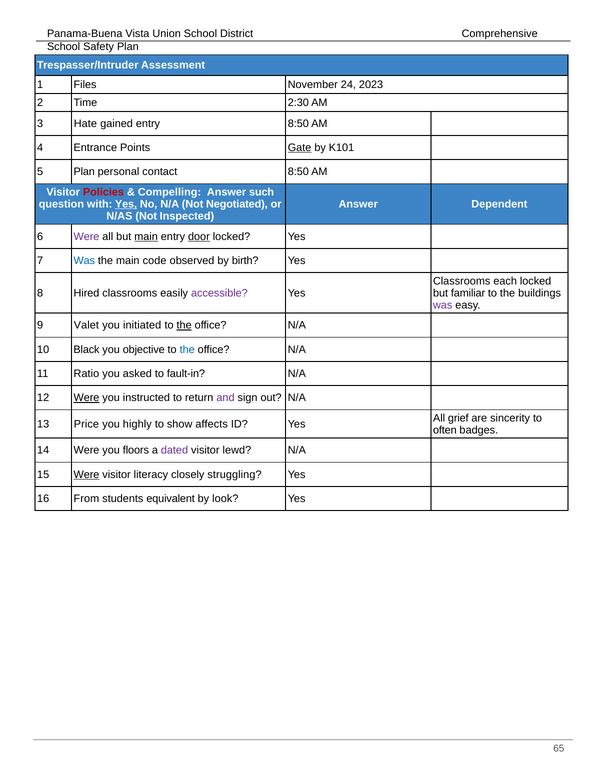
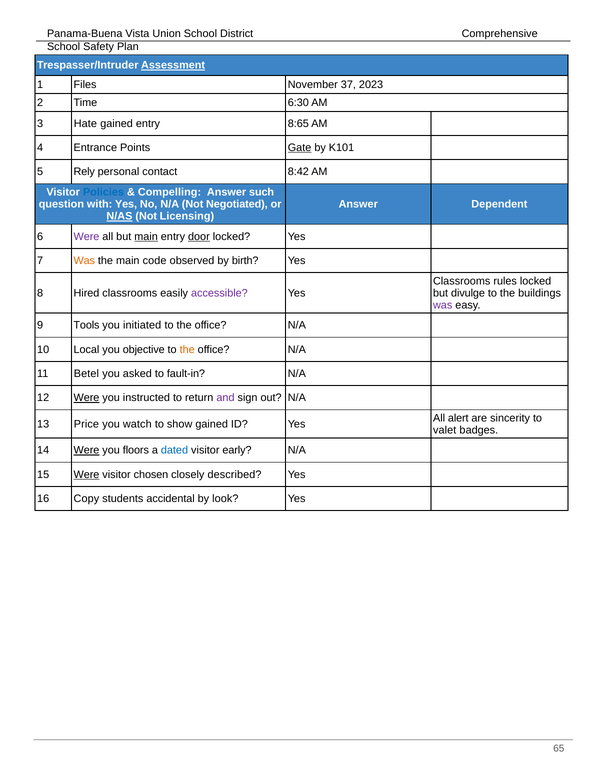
Assessment underline: none -> present
24: 24 -> 37
2:30: 2:30 -> 6:30
entry 8:50: 8:50 -> 8:65
5 Plan: Plan -> Rely
contact 8:50: 8:50 -> 8:42
Policies colour: red -> blue
Yes at (126, 204) underline: present -> none
N/AS underline: none -> present
Inspected: Inspected -> Licensing
Was at (84, 260) colour: blue -> orange
each: each -> rules
familiar: familiar -> divulge
Valet: Valet -> Tools
the at (184, 325) underline: present -> none
Black: Black -> Local
the at (187, 349) colour: blue -> orange
Ratio: Ratio -> Betel
grief: grief -> alert
highly: highly -> watch
show affects: affects -> gained
often: often -> valet
Were at (86, 450) underline: none -> present
dated colour: purple -> blue
lewd: lewd -> early
literacy: literacy -> chosen
struggling: struggling -> described
From: From -> Copy
equivalent: equivalent -> accidental
